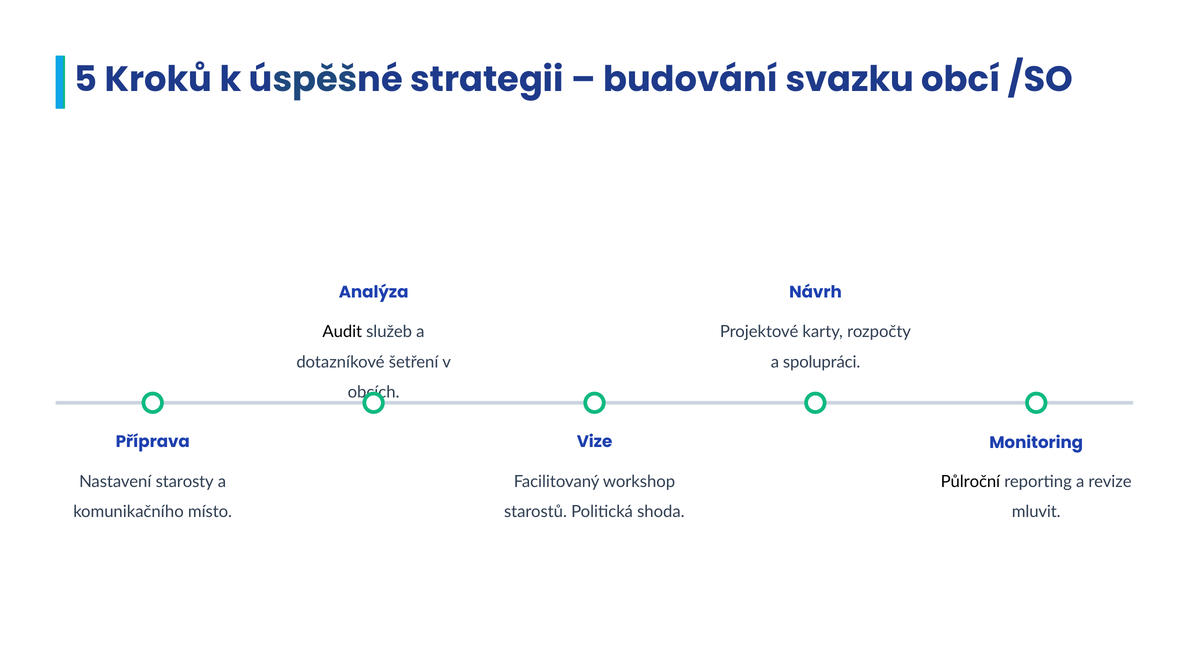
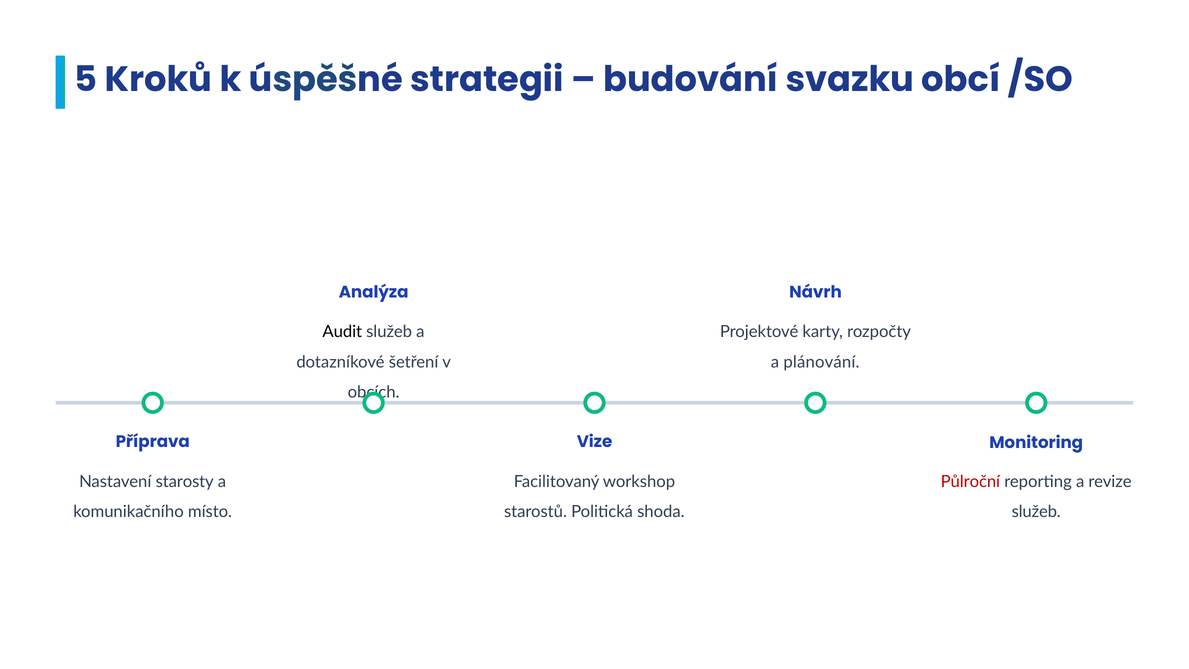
spolupráci: spolupráci -> plánování
Půlroční colour: black -> red
mluvit at (1036, 511): mluvit -> služeb
